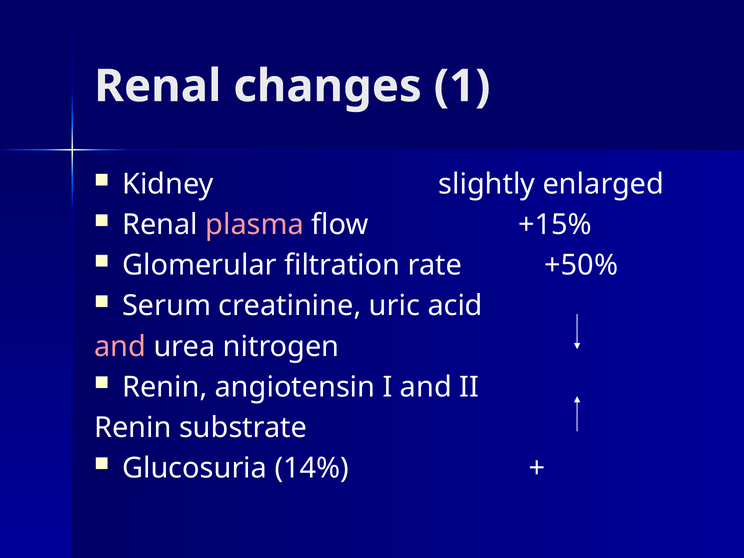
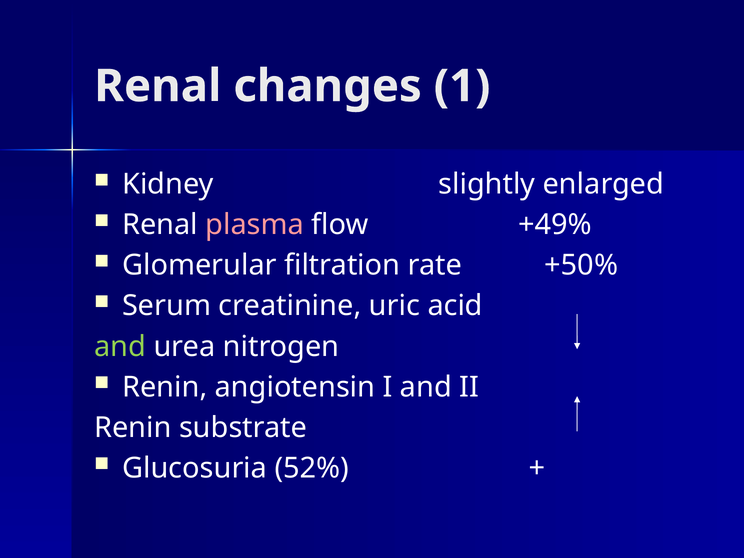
+15%: +15% -> +49%
and at (120, 346) colour: pink -> light green
14%: 14% -> 52%
